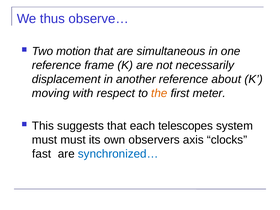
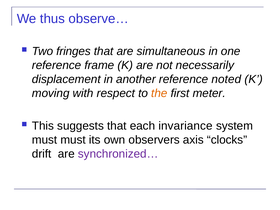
motion: motion -> fringes
about: about -> noted
telescopes: telescopes -> invariance
fast: fast -> drift
synchronized… colour: blue -> purple
